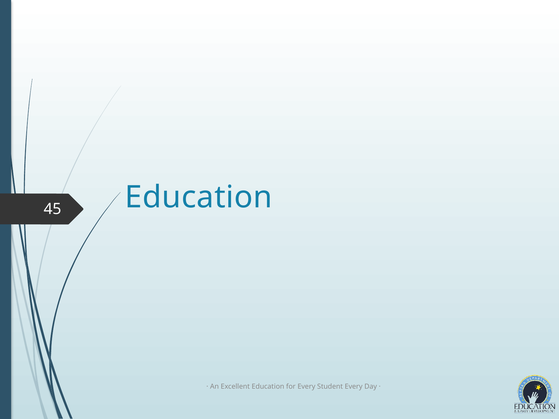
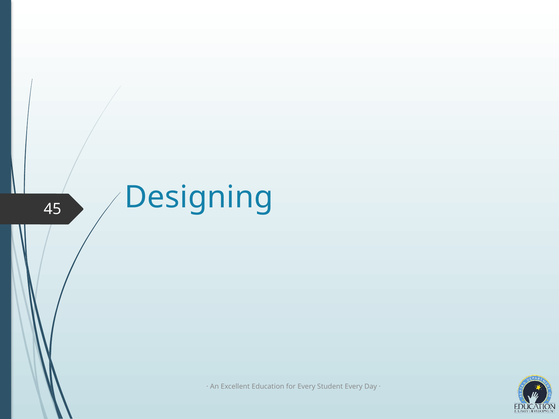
45 Education: Education -> Designing
